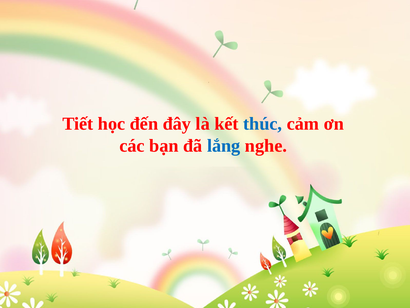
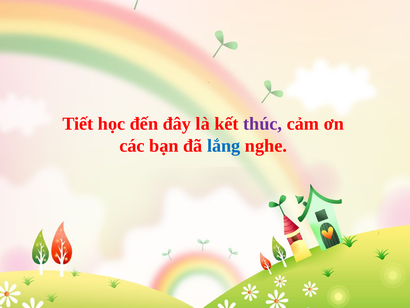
thúc colour: blue -> purple
